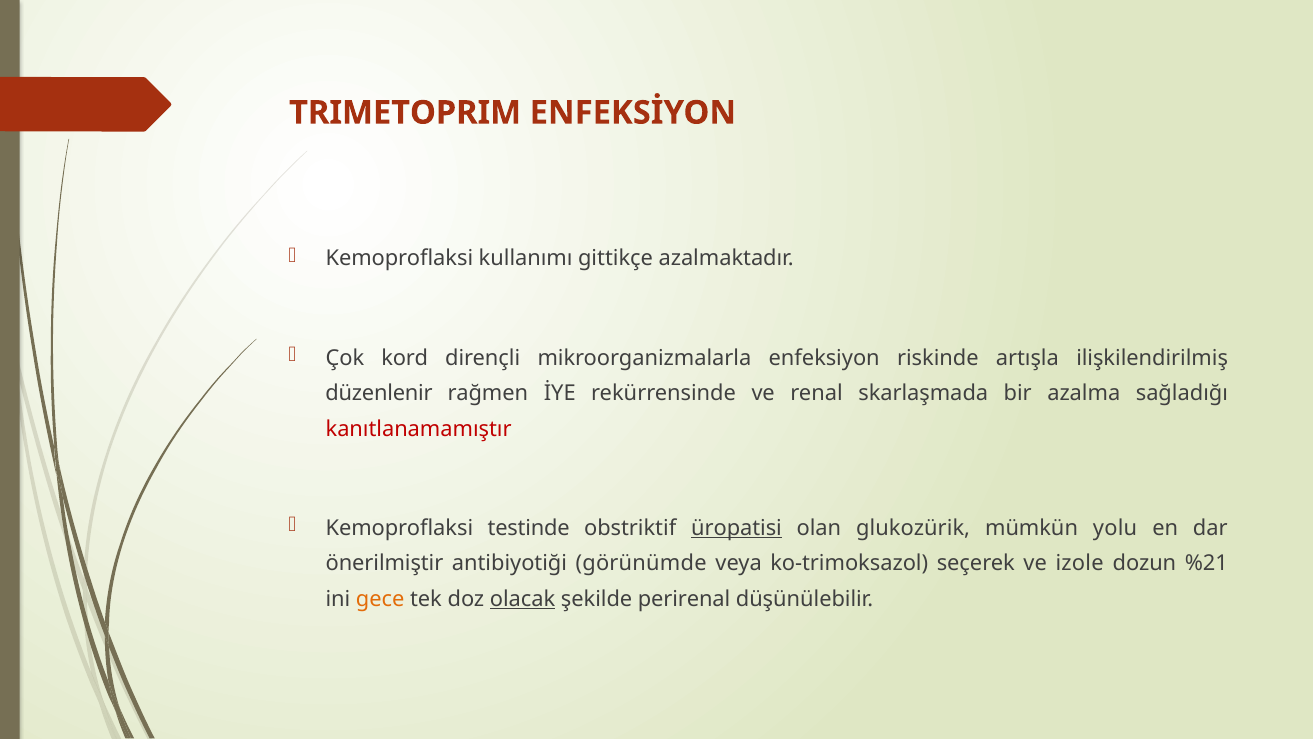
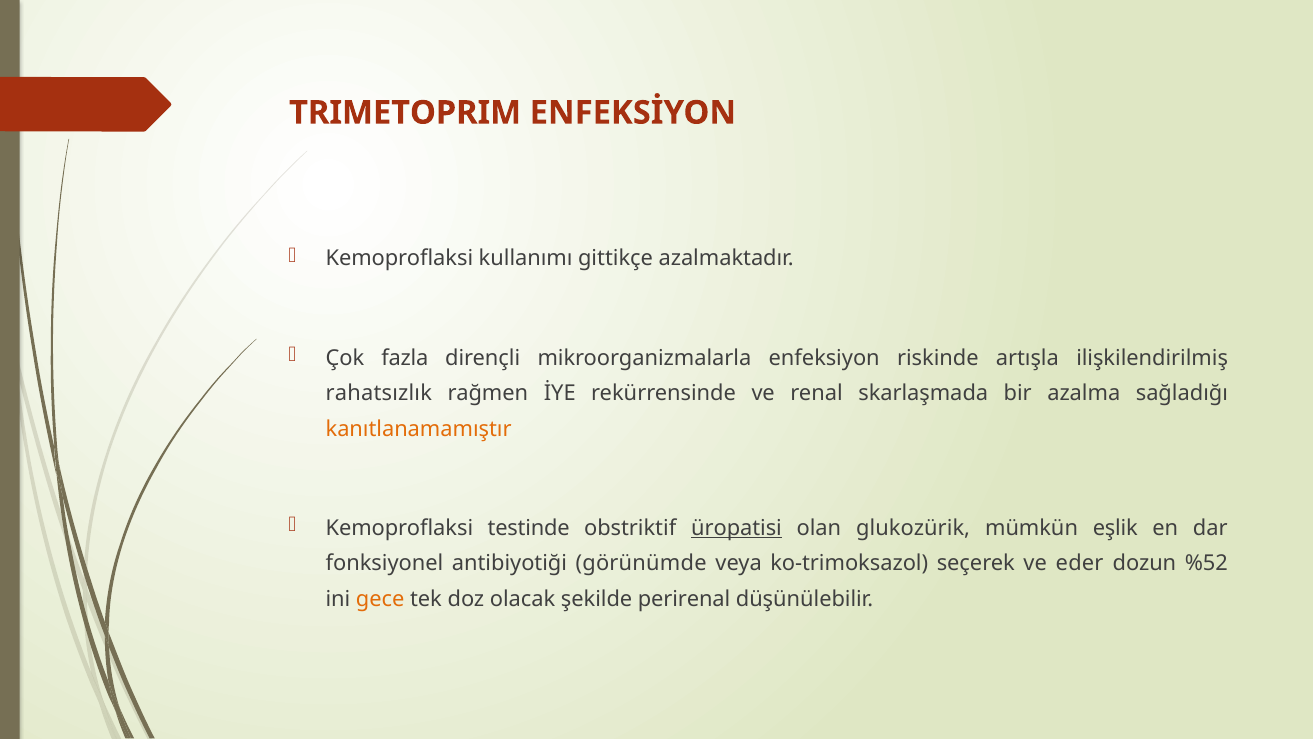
kord: kord -> fazla
düzenlenir: düzenlenir -> rahatsızlık
kanıtlanamamıştır colour: red -> orange
yolu: yolu -> eşlik
önerilmiştir: önerilmiştir -> fonksiyonel
izole: izole -> eder
%21: %21 -> %52
olacak underline: present -> none
